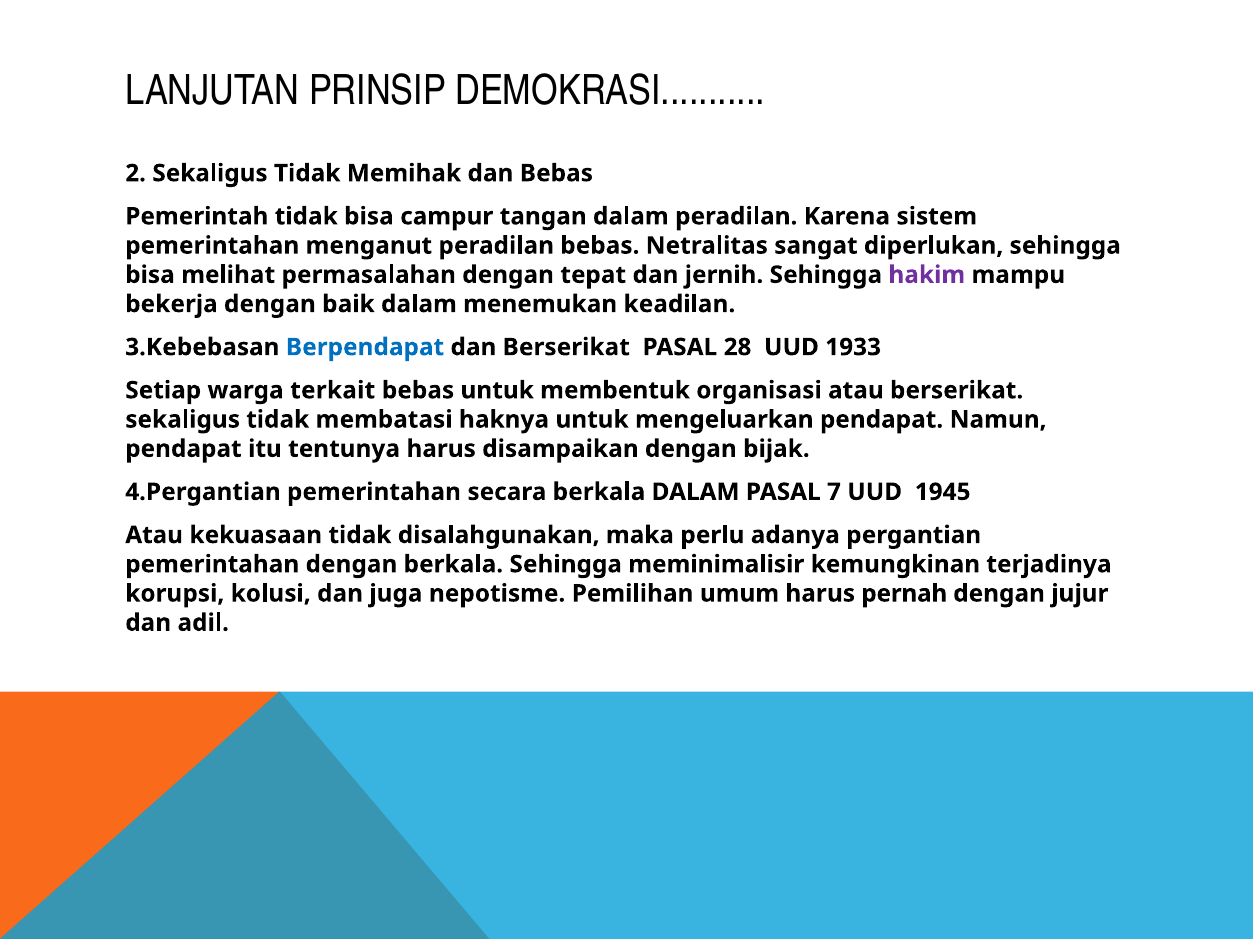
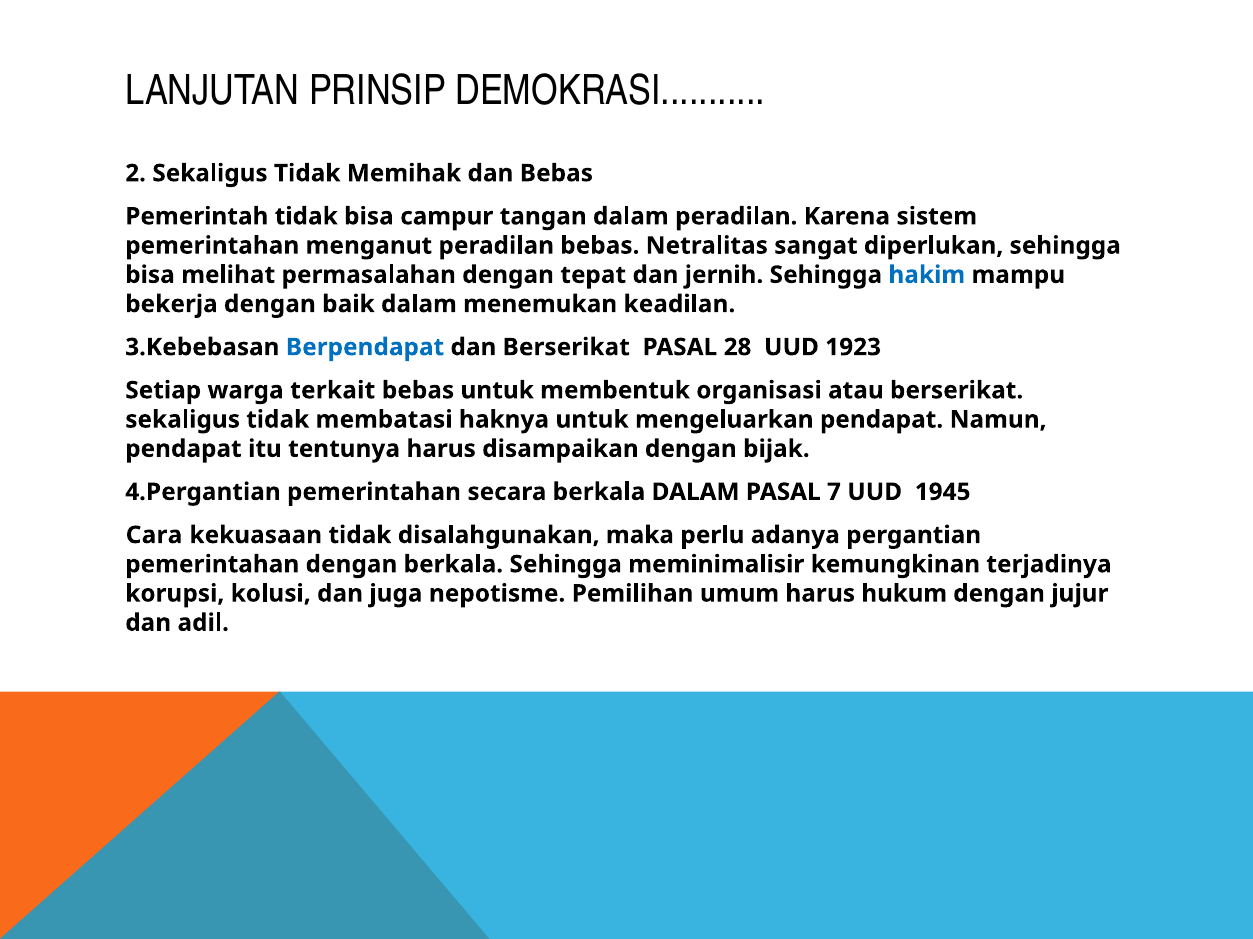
hakim colour: purple -> blue
1933: 1933 -> 1923
Atau at (154, 535): Atau -> Cara
pernah: pernah -> hukum
